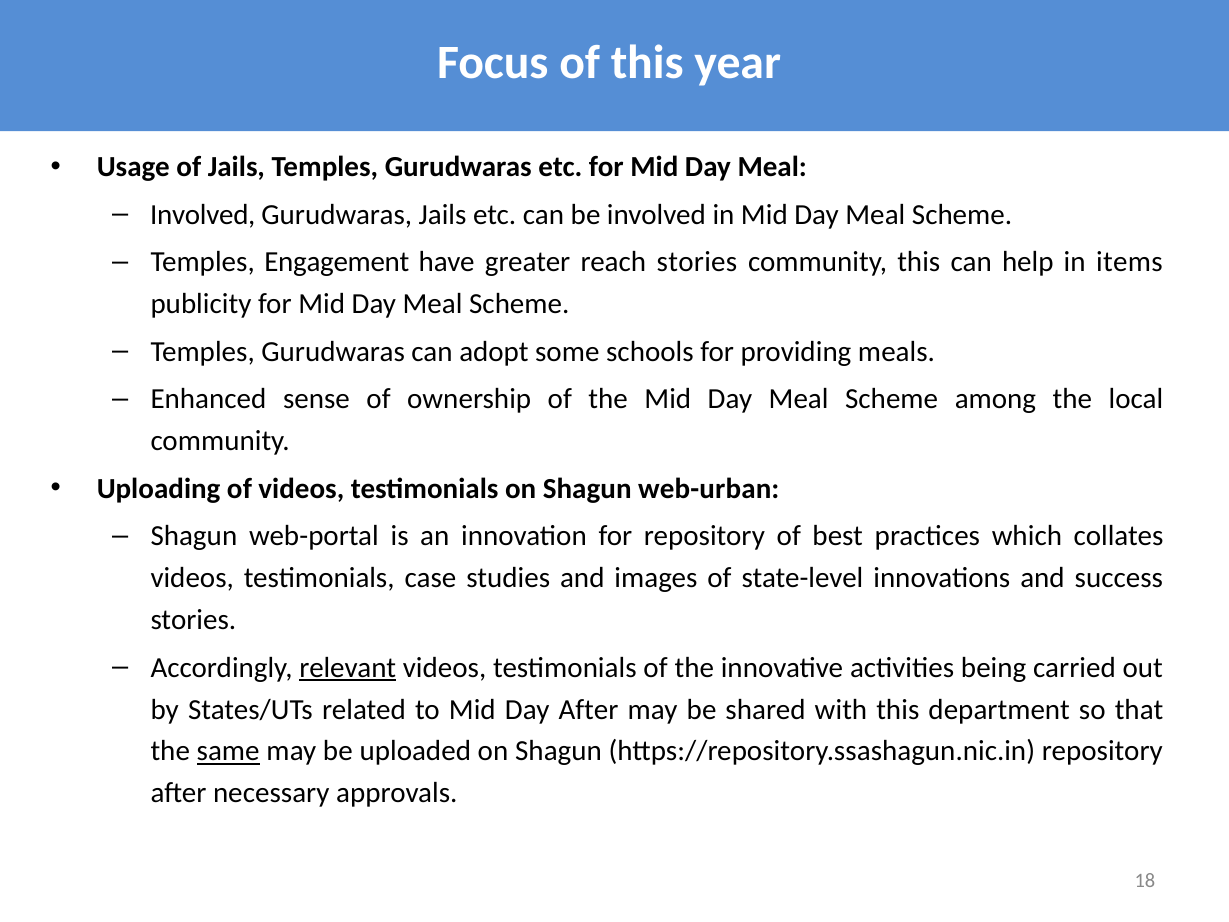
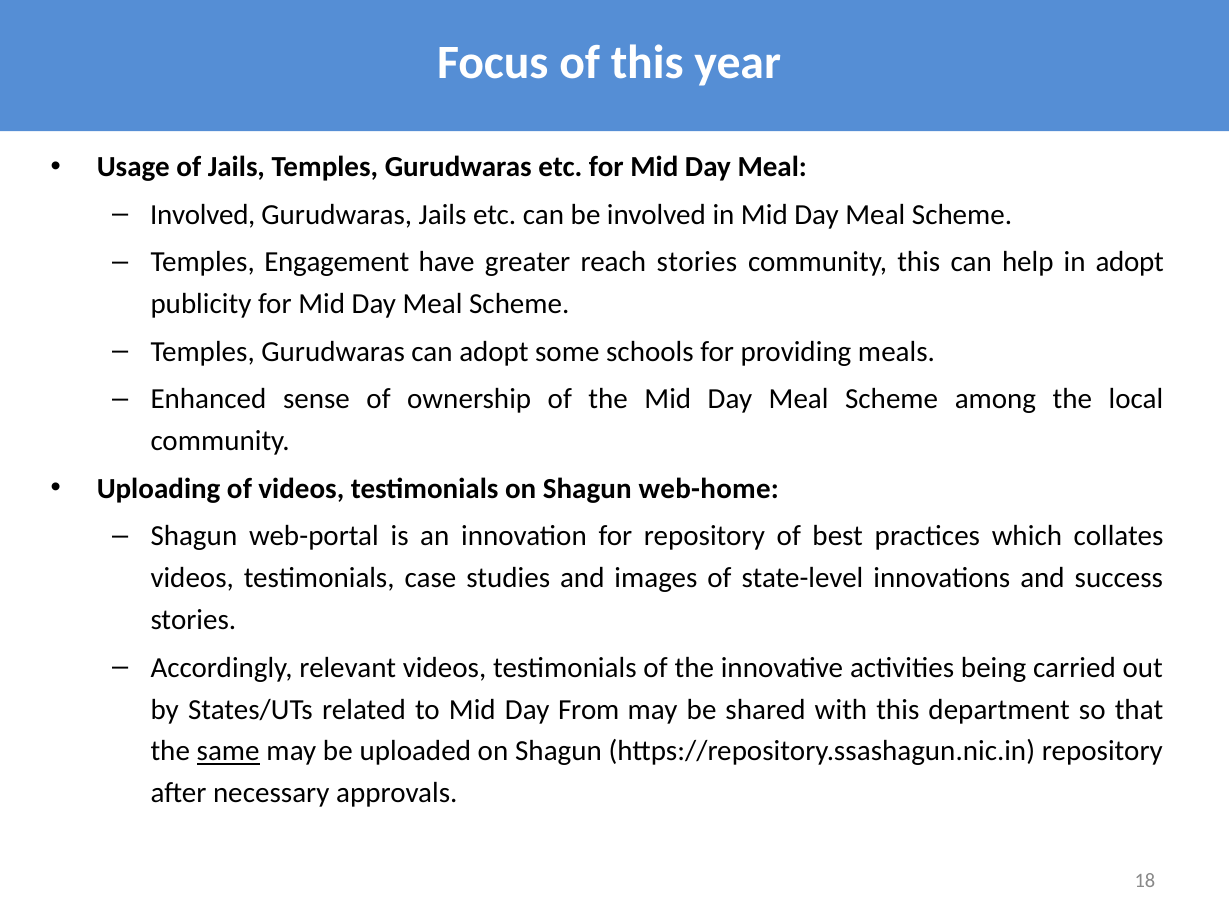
in items: items -> adopt
web-urban: web-urban -> web-home
relevant underline: present -> none
Day After: After -> From
